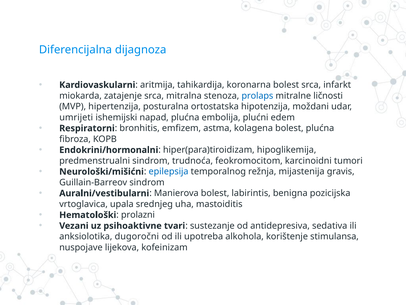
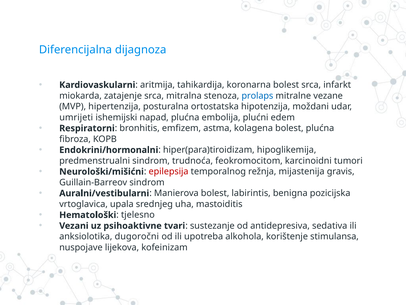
ličnosti: ličnosti -> vezane
epilepsija colour: blue -> red
prolazni: prolazni -> tjelesno
